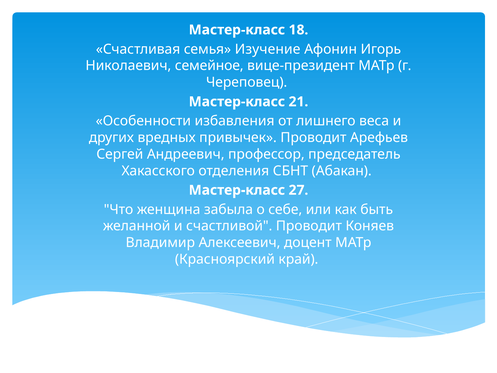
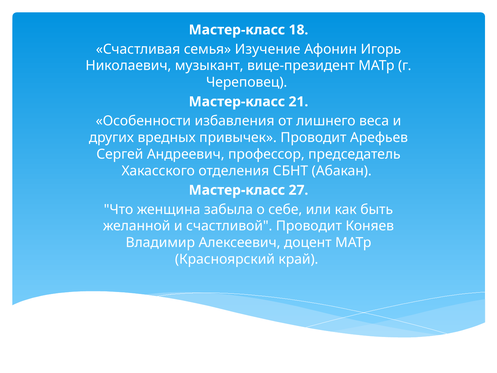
семейное: семейное -> музыкант
